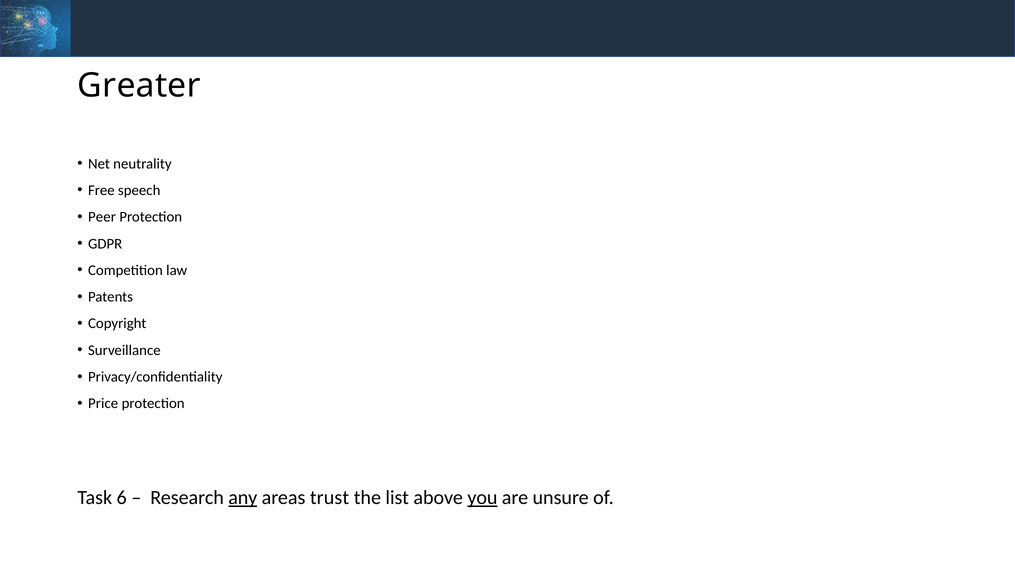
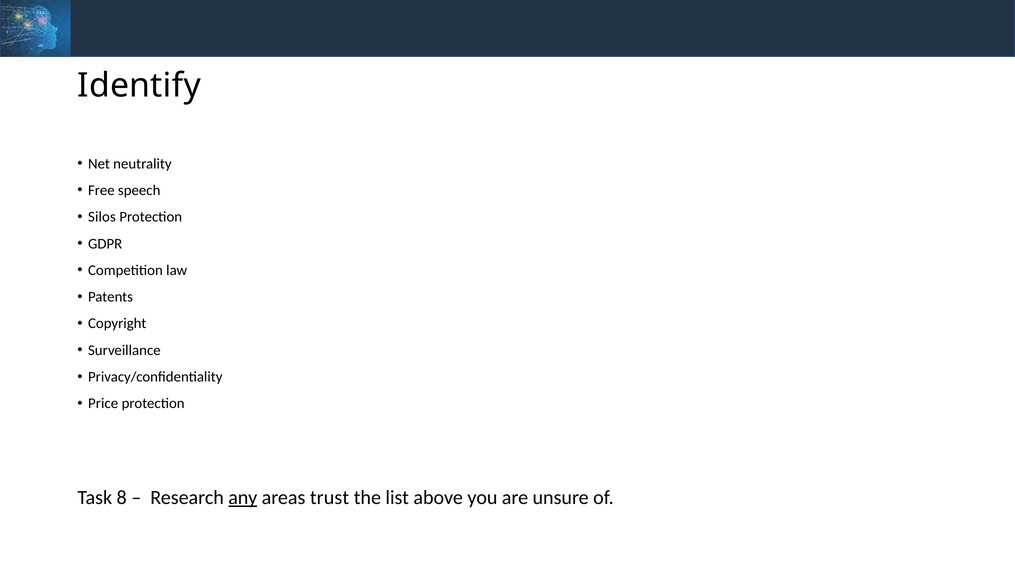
Greater: Greater -> Identify
Peer: Peer -> Silos
6: 6 -> 8
you underline: present -> none
